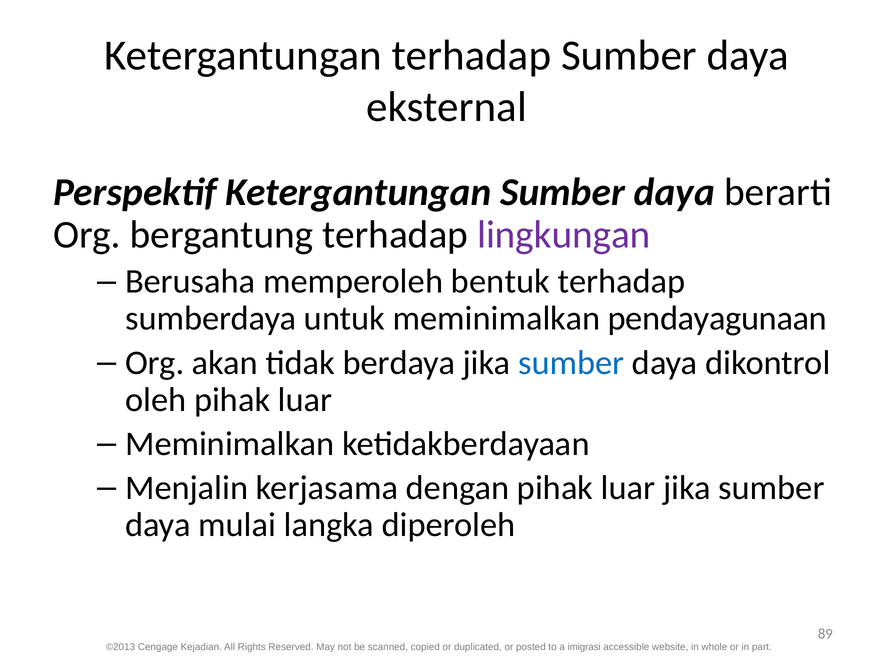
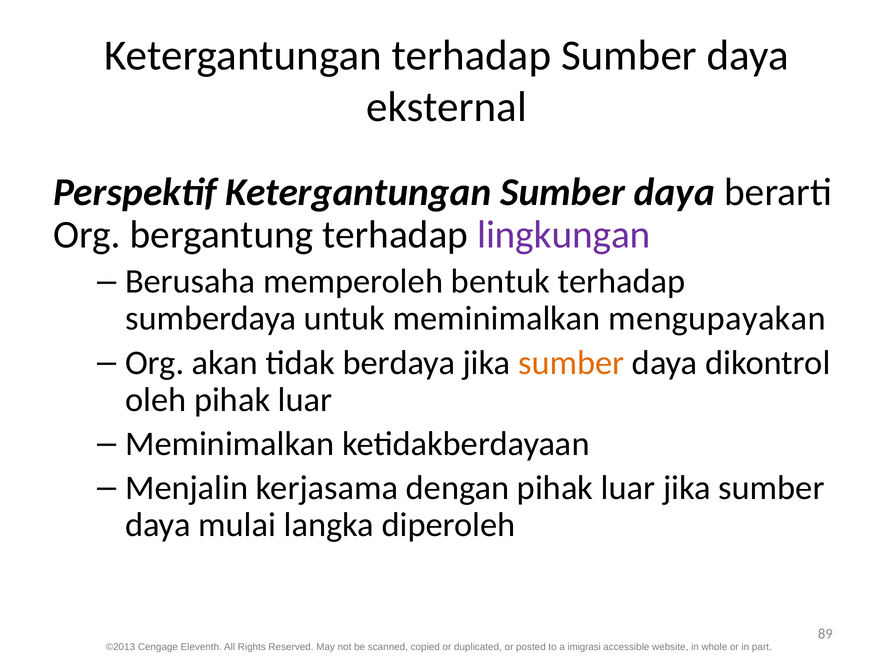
pendayagunaan: pendayagunaan -> mengupayakan
sumber at (571, 363) colour: blue -> orange
Kejadian: Kejadian -> Eleventh
